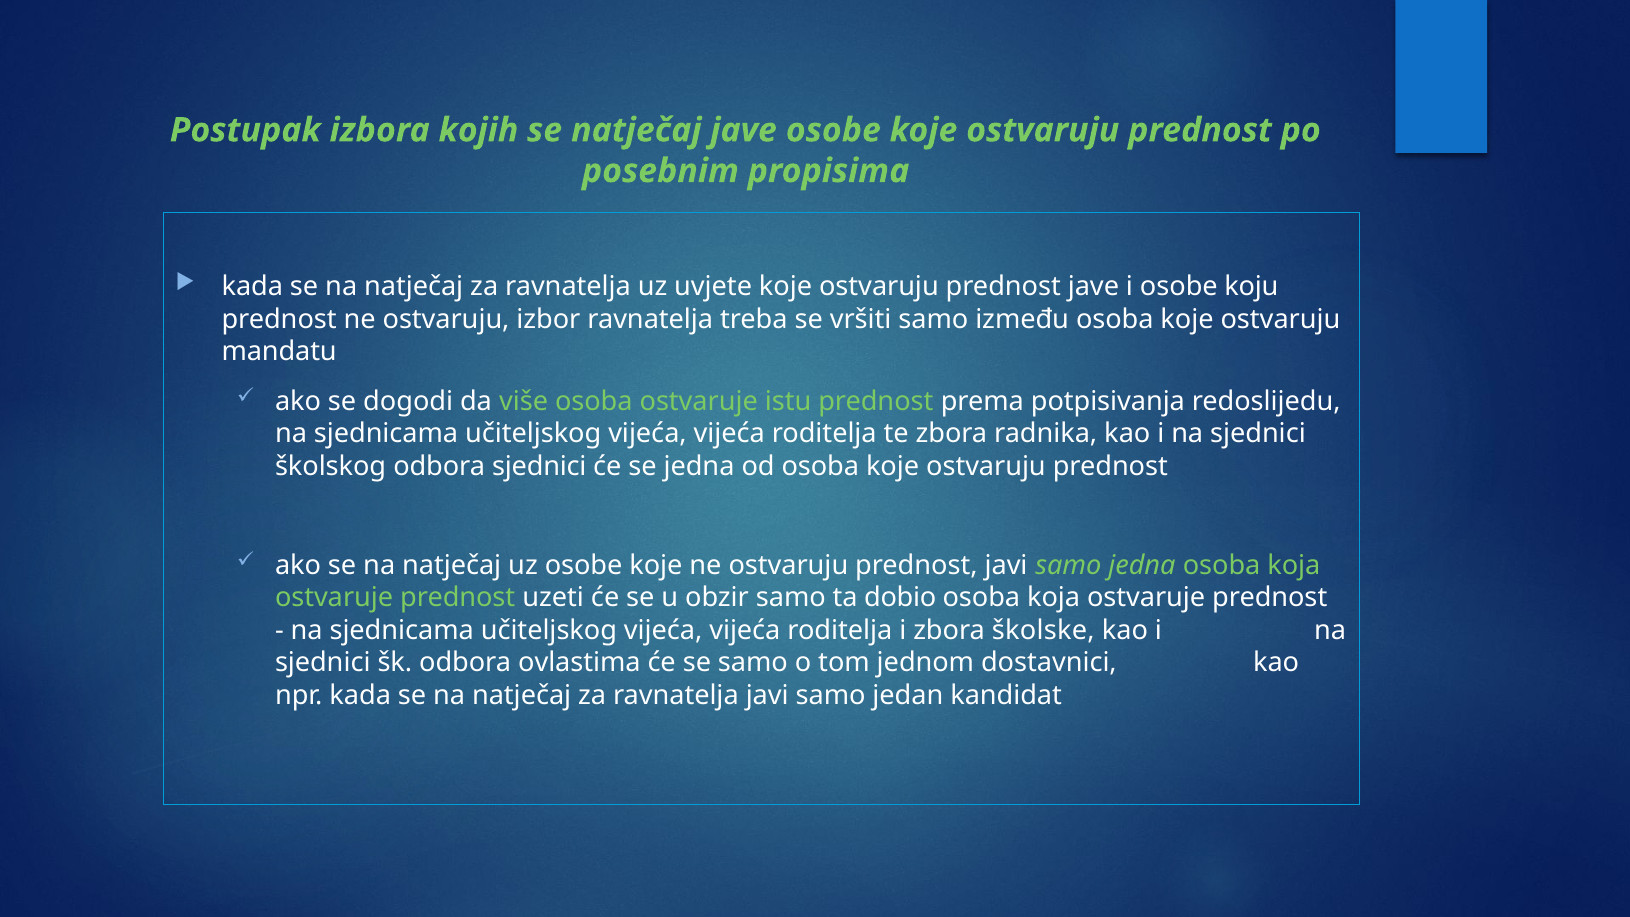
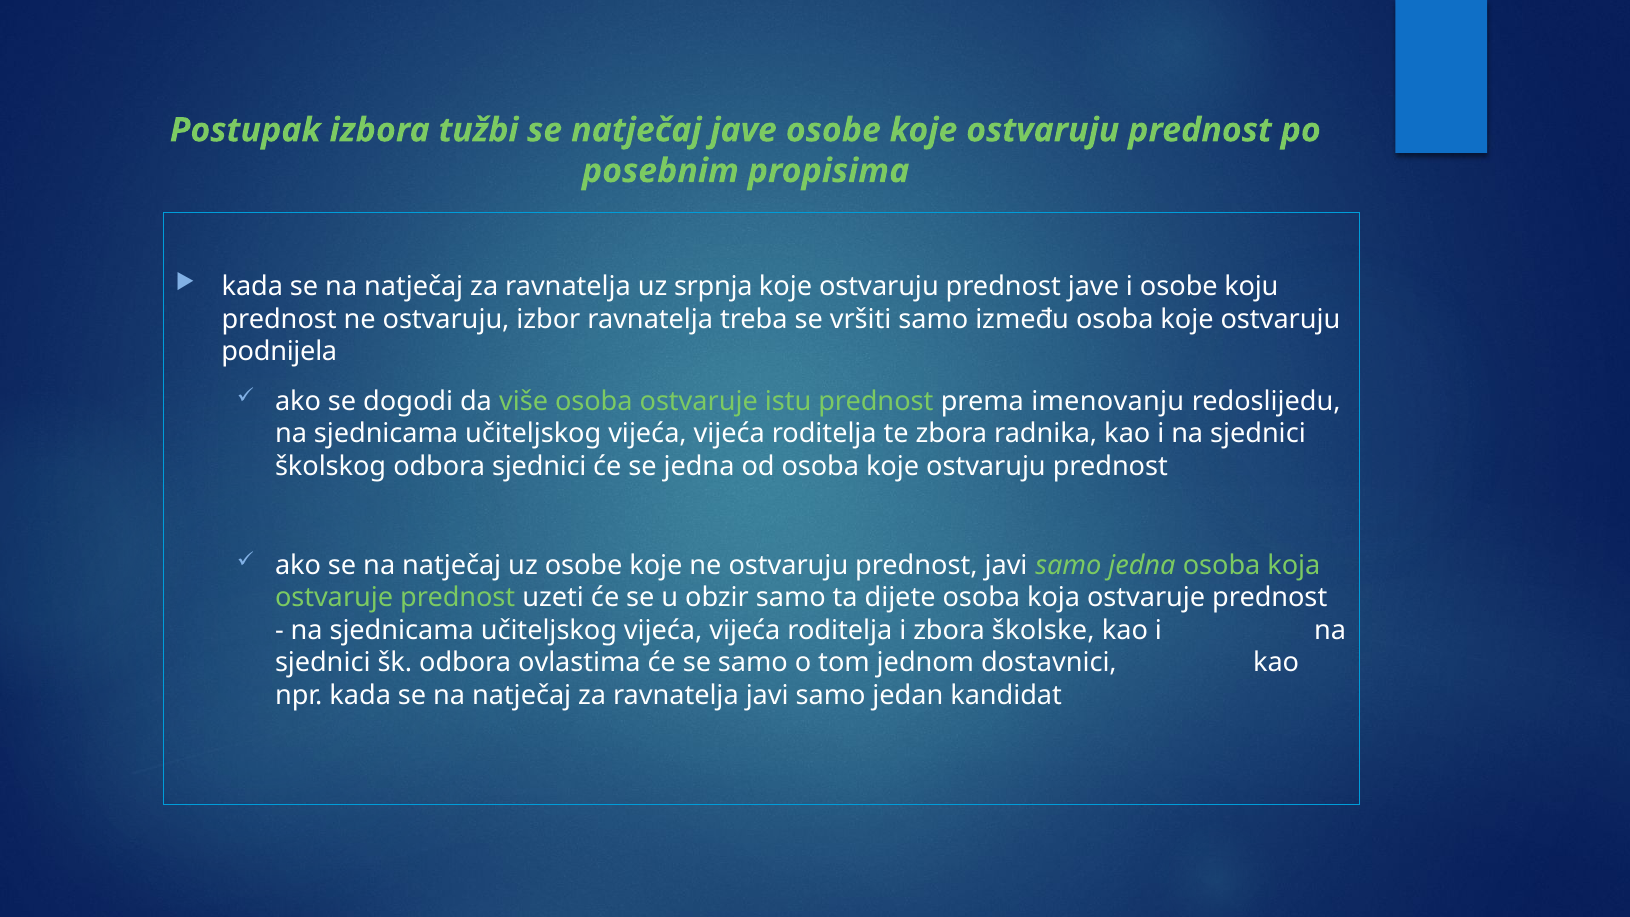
kojih: kojih -> tužbi
uvjete: uvjete -> srpnja
mandatu: mandatu -> podnijela
potpisivanja: potpisivanja -> imenovanju
dobio: dobio -> dijete
